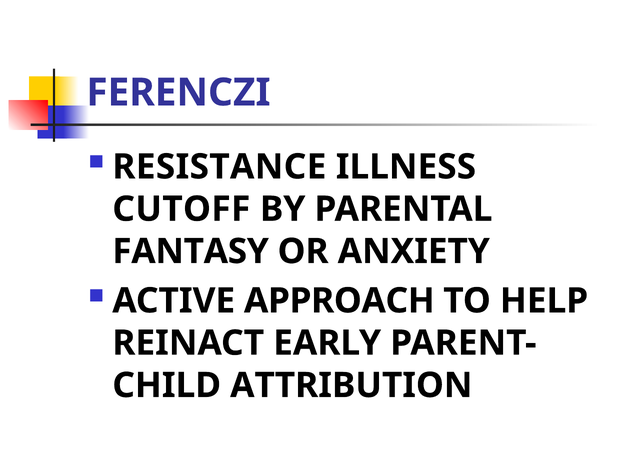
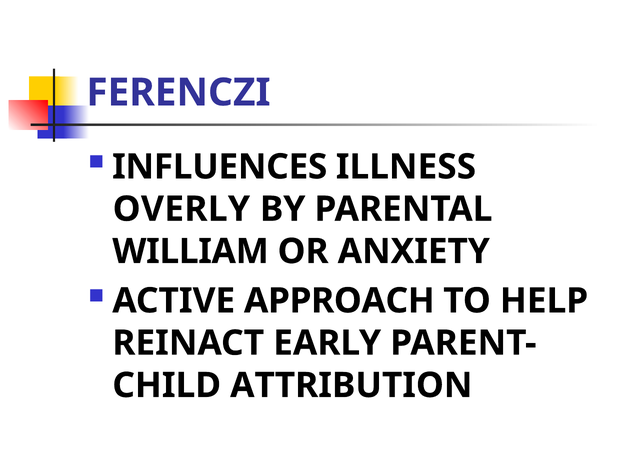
RESISTANCE: RESISTANCE -> INFLUENCES
CUTOFF: CUTOFF -> OVERLY
FANTASY: FANTASY -> WILLIAM
